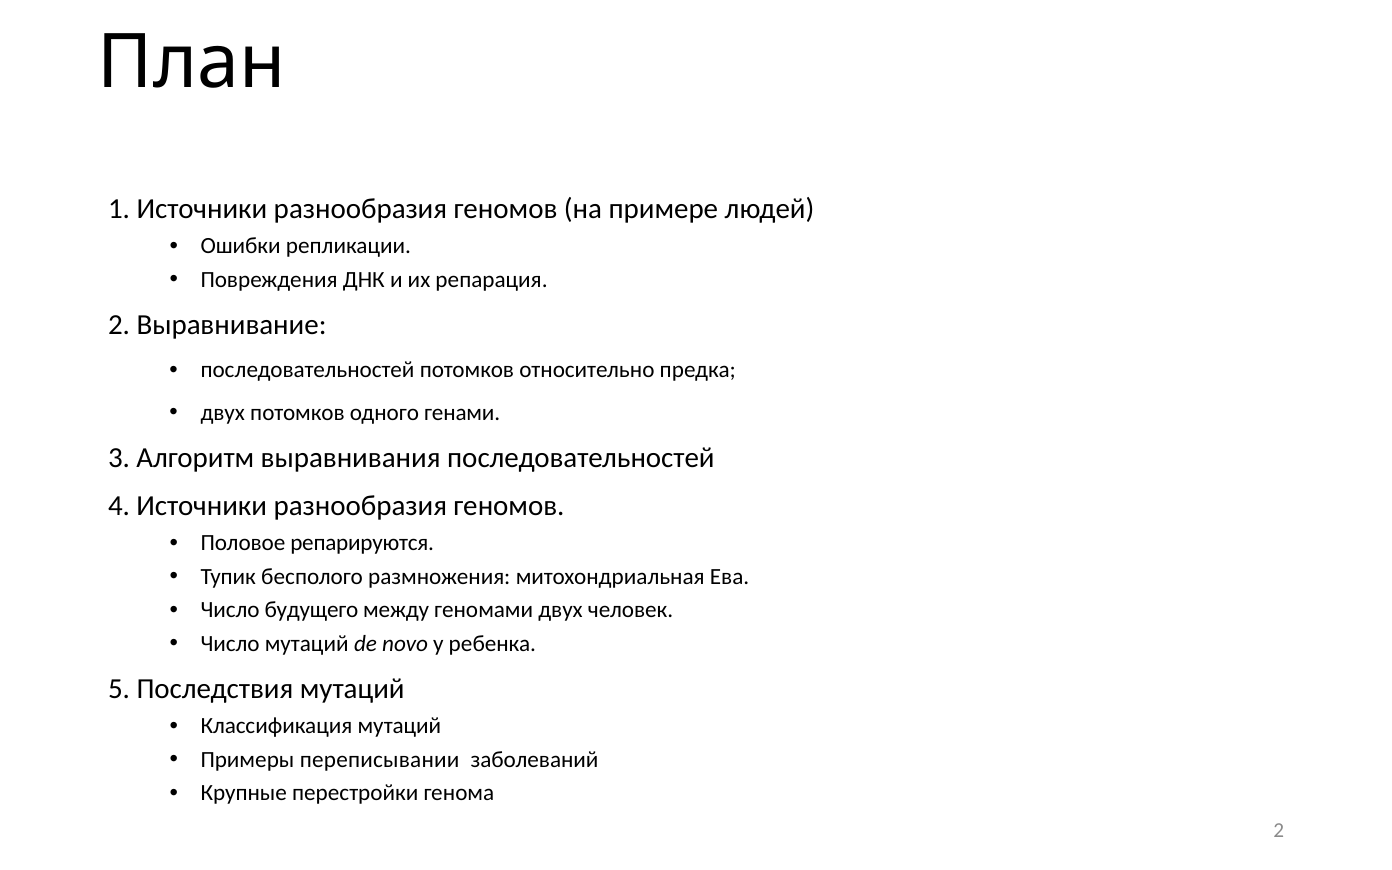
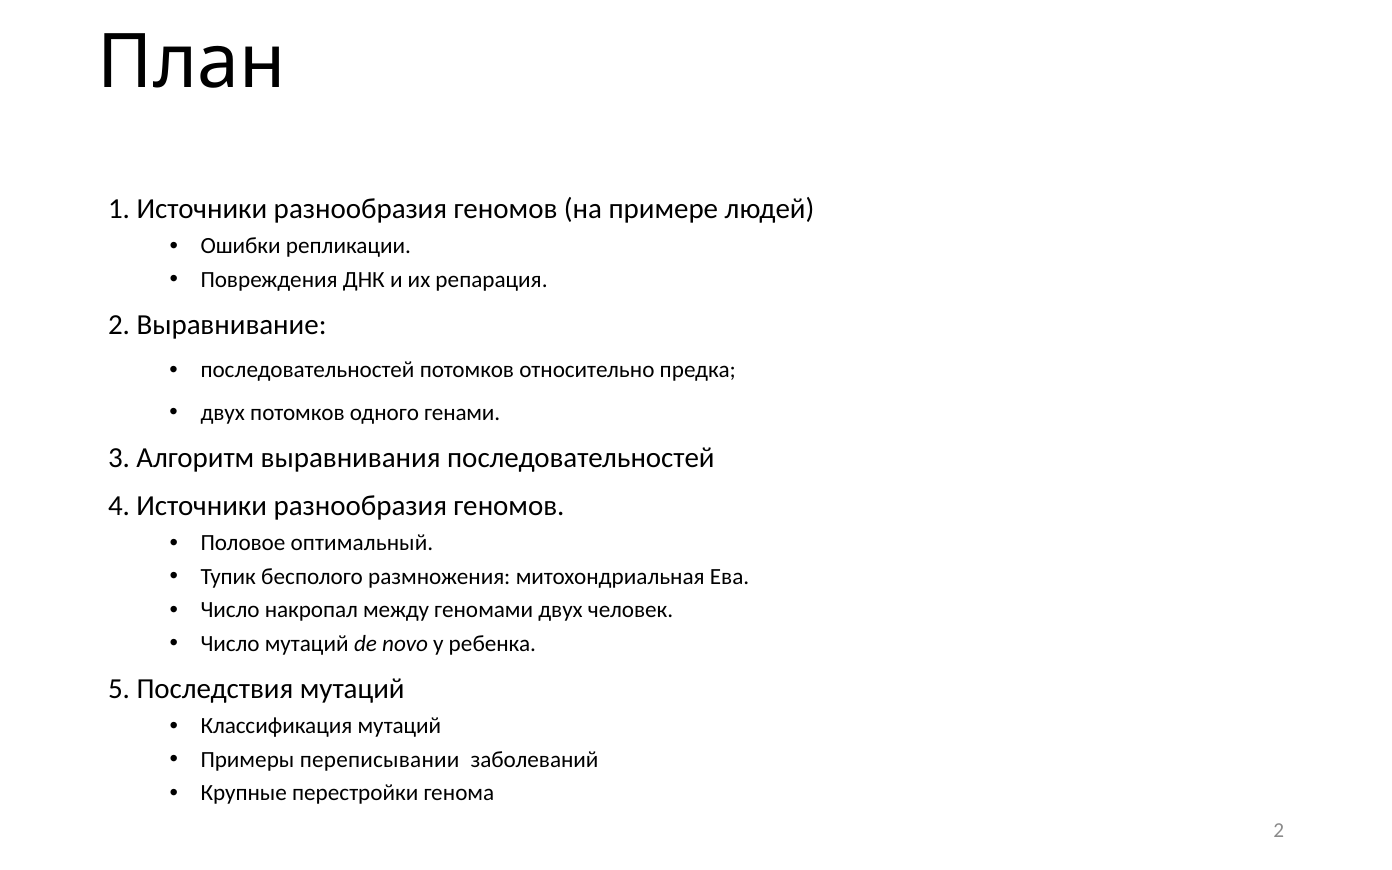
репарируются: репарируются -> оптимальный
будущего: будущего -> накропал
